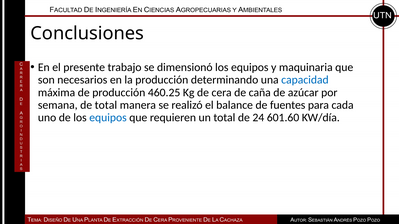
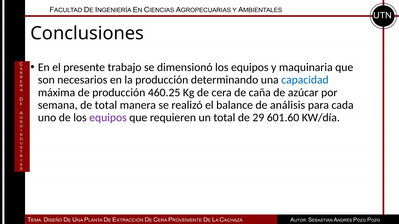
fuentes: fuentes -> análisis
equipos at (108, 118) colour: blue -> purple
24: 24 -> 29
